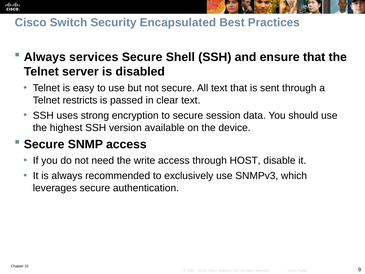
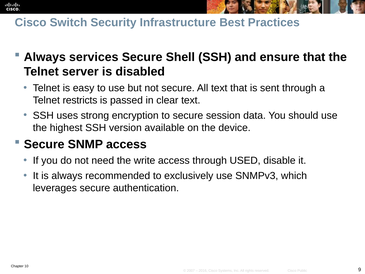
Encapsulated: Encapsulated -> Infrastructure
HOST: HOST -> USED
